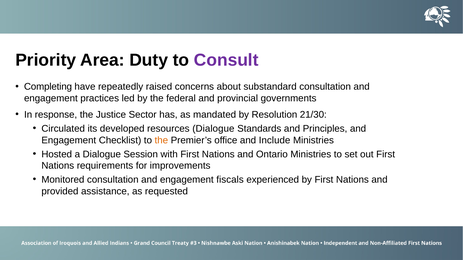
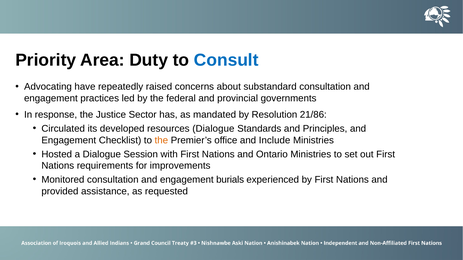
Consult colour: purple -> blue
Completing: Completing -> Advocating
21/30: 21/30 -> 21/86
fiscals: fiscals -> burials
